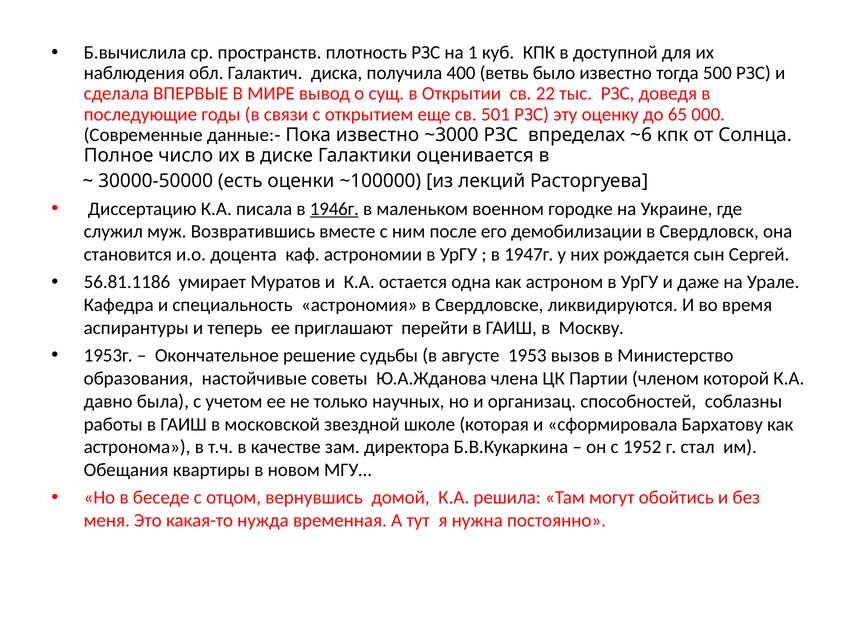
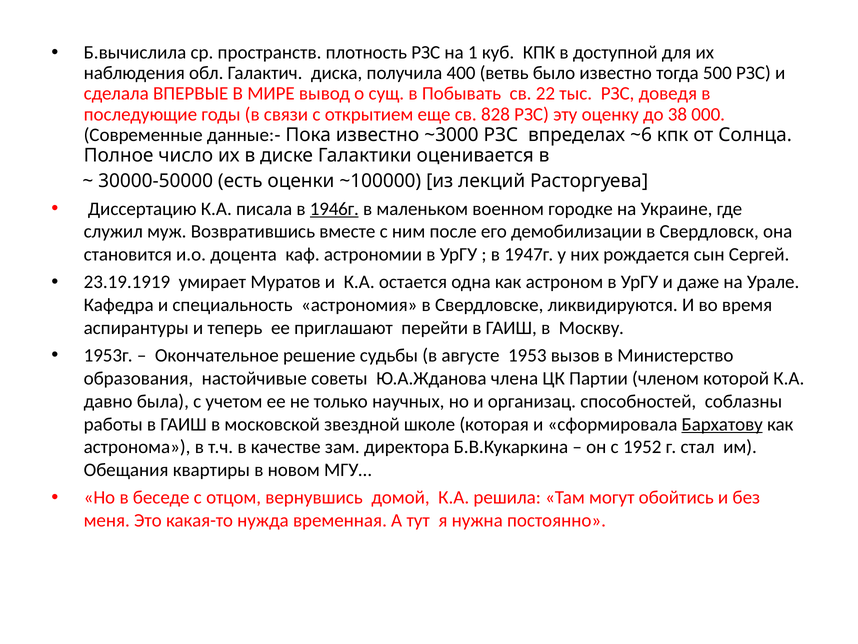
Открытии: Открытии -> Побывать
501: 501 -> 828
65: 65 -> 38
56.81.1186: 56.81.1186 -> 23.19.1919
Бархатову underline: none -> present
